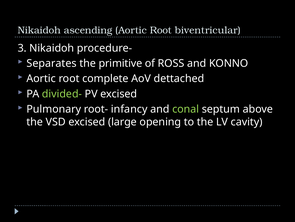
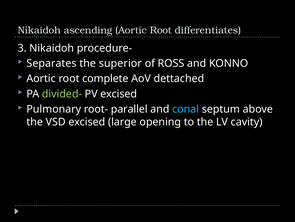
biventricular: biventricular -> differentiates
primitive: primitive -> superior
infancy: infancy -> parallel
conal colour: light green -> light blue
